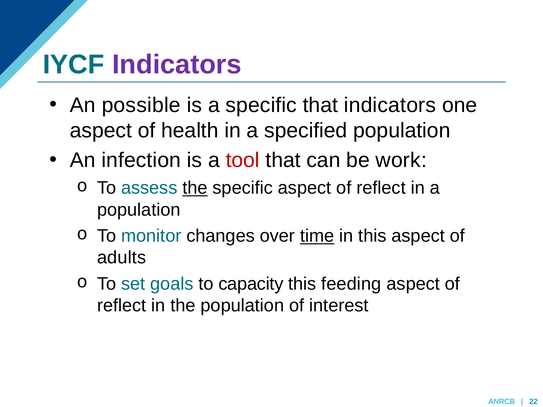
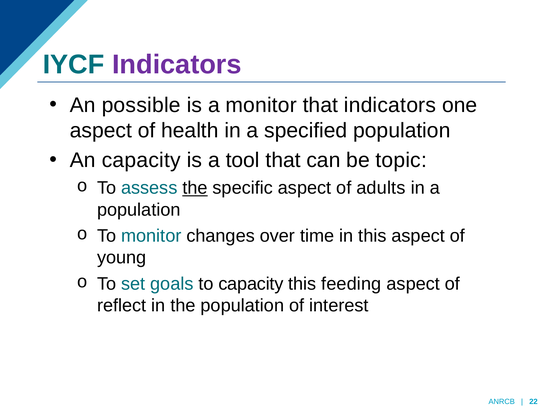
a specific: specific -> monitor
An infection: infection -> capacity
tool colour: red -> black
work: work -> topic
specific aspect of reflect: reflect -> adults
time underline: present -> none
adults: adults -> young
